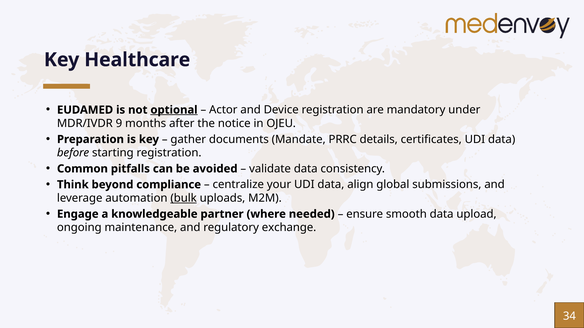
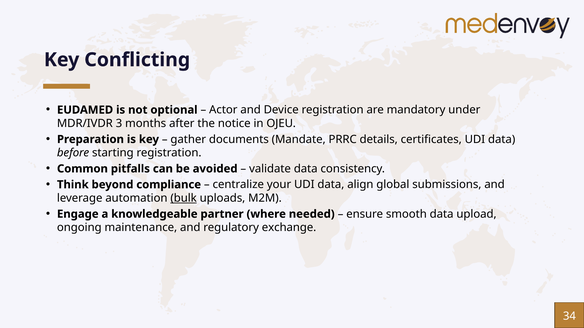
Healthcare: Healthcare -> Conflicting
optional underline: present -> none
9: 9 -> 3
